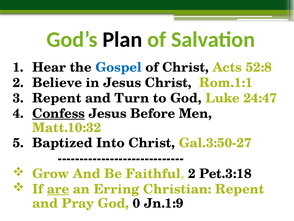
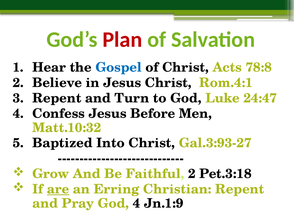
Plan colour: black -> red
52:8: 52:8 -> 78:8
Rom.1:1: Rom.1:1 -> Rom.4:1
Confess underline: present -> none
Gal.3:50-27: Gal.3:50-27 -> Gal.3:93-27
God 0: 0 -> 4
